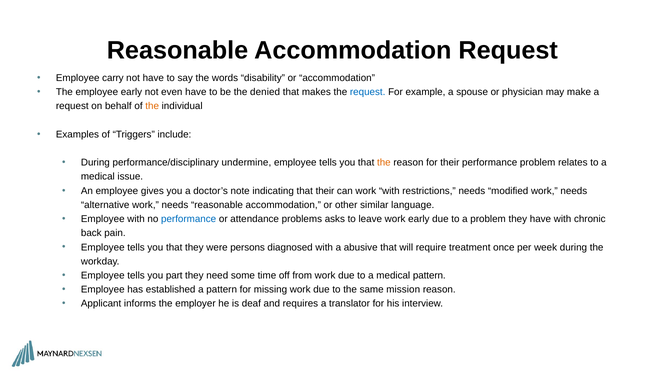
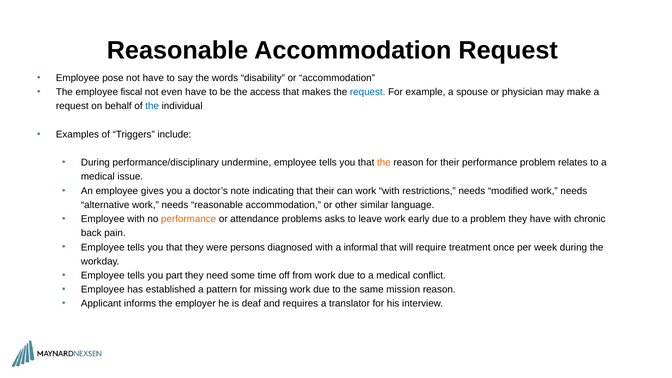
carry: carry -> pose
employee early: early -> fiscal
denied: denied -> access
the at (152, 106) colour: orange -> blue
performance at (189, 219) colour: blue -> orange
abusive: abusive -> informal
medical pattern: pattern -> conflict
